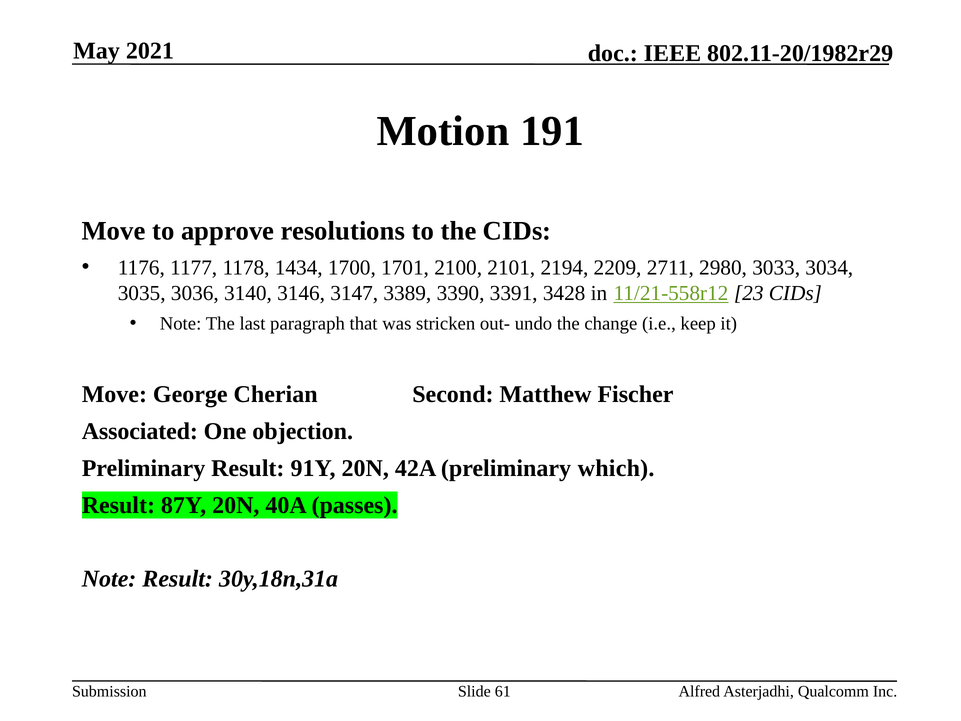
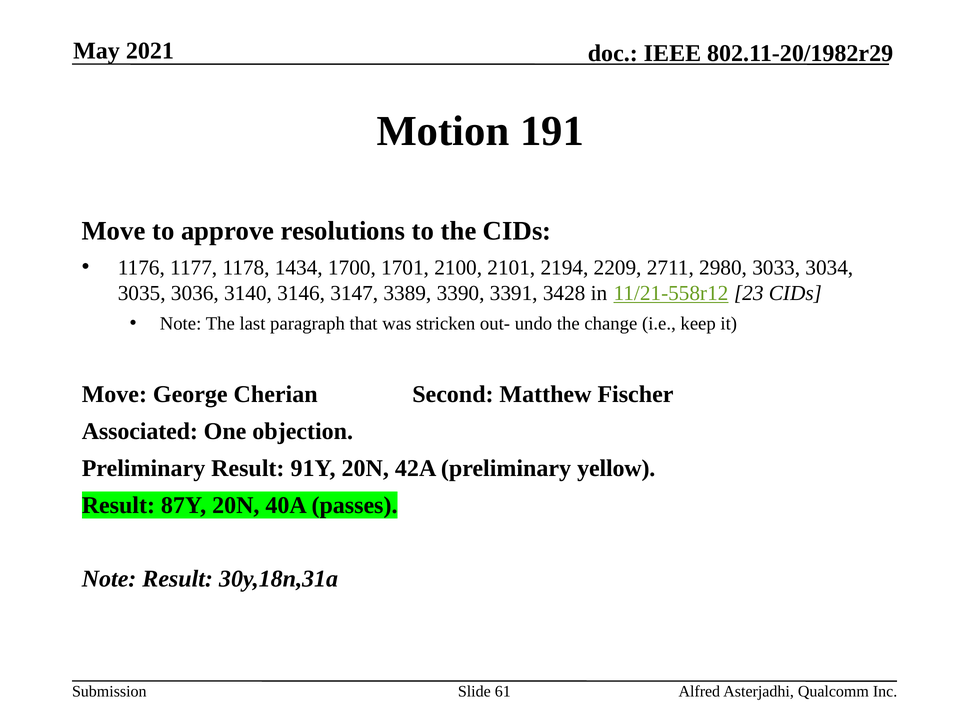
which: which -> yellow
